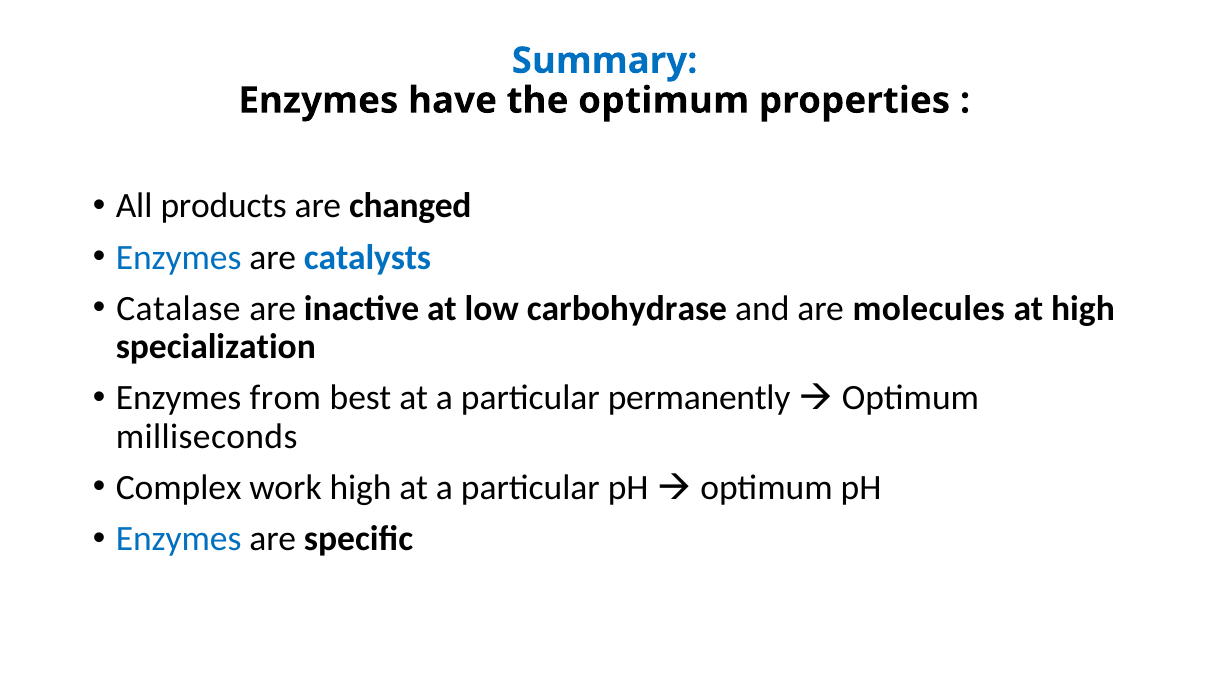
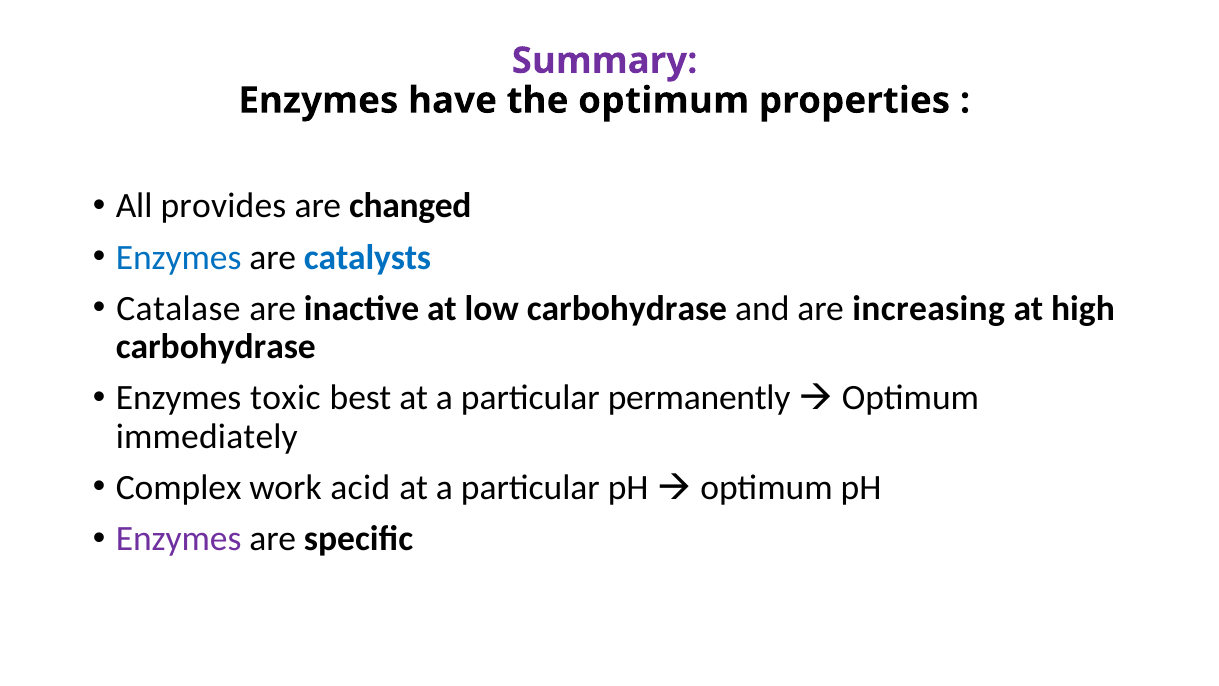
Summary colour: blue -> purple
products: products -> provides
molecules: molecules -> increasing
specialization at (216, 347): specialization -> carbohydrase
from: from -> toxic
milliseconds: milliseconds -> immediately
work high: high -> acid
Enzymes at (179, 538) colour: blue -> purple
